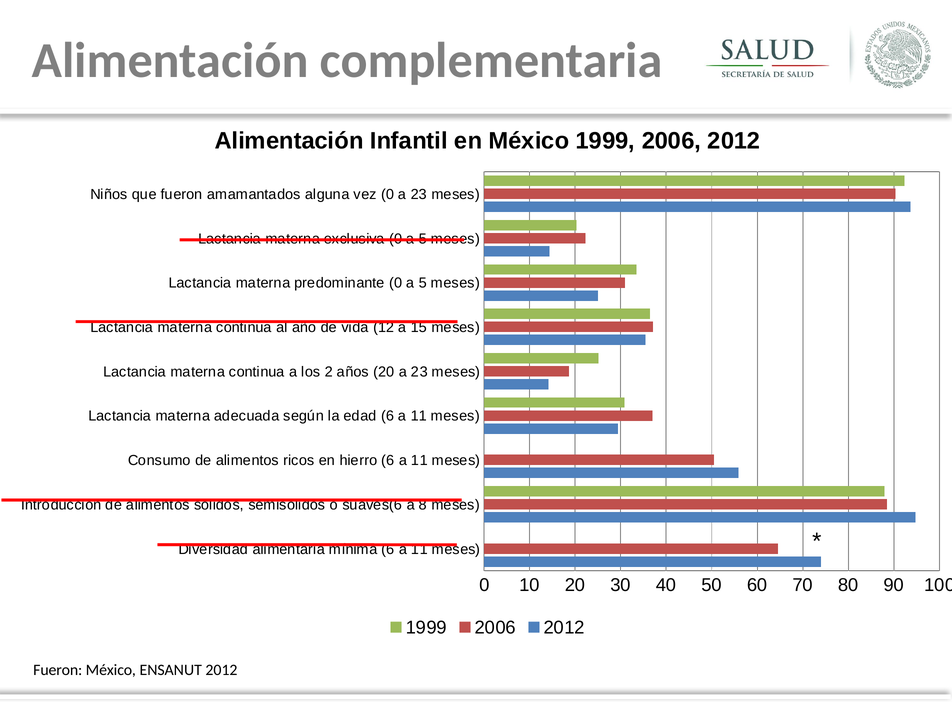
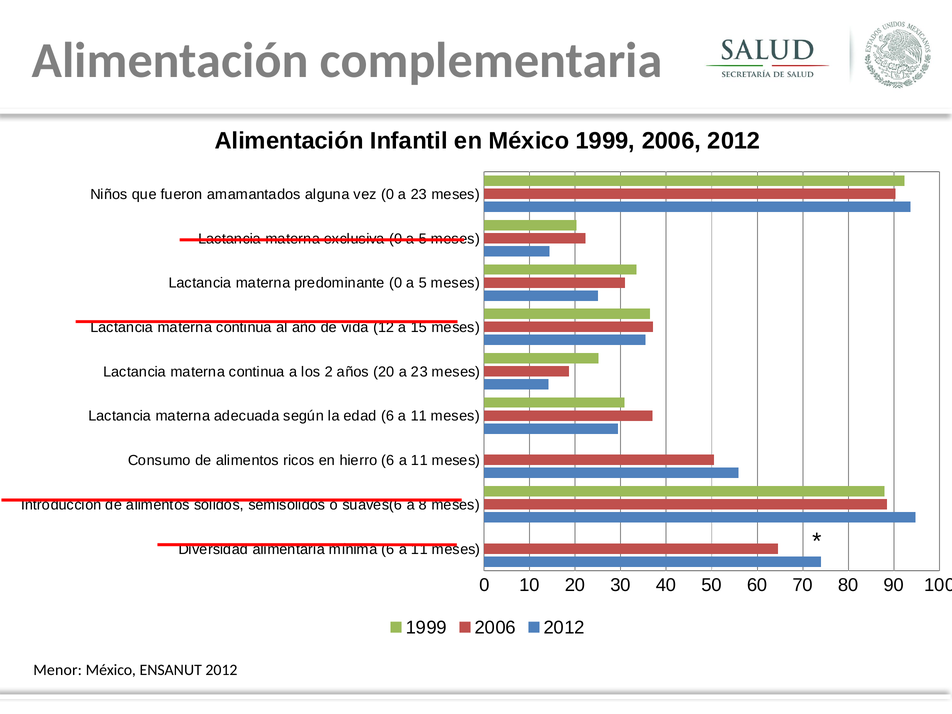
Fueron at (58, 670): Fueron -> Menor
